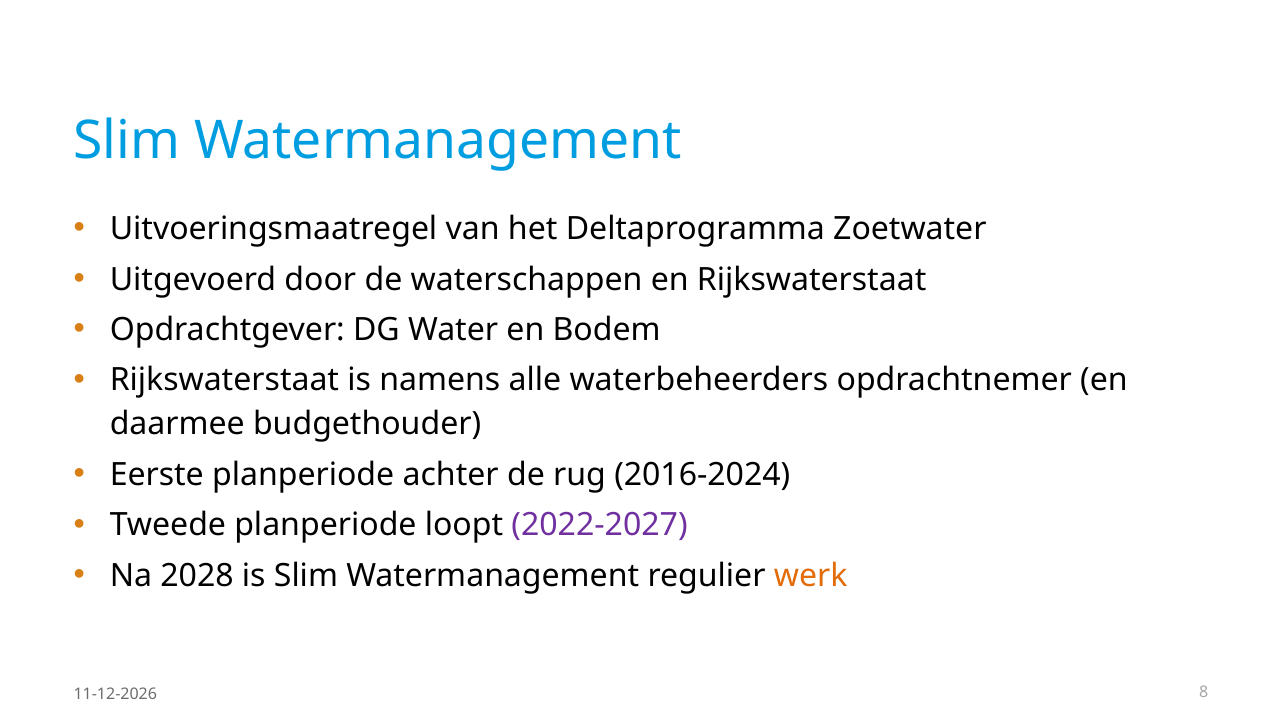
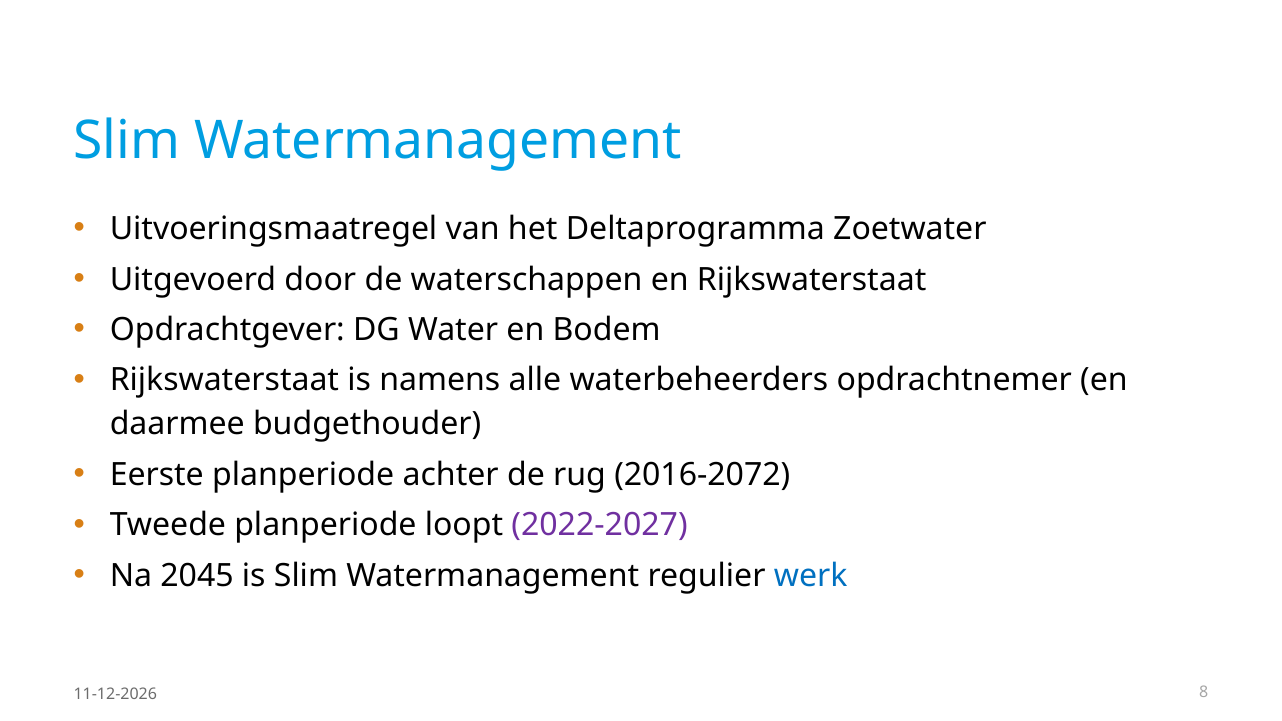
2016-2024: 2016-2024 -> 2016-2072
2028: 2028 -> 2045
werk colour: orange -> blue
